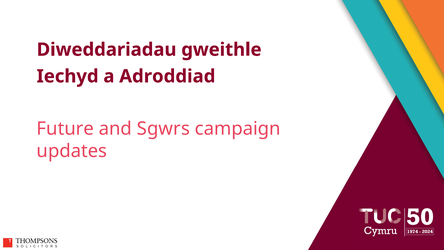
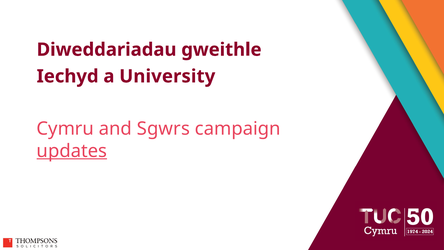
Adroddiad: Adroddiad -> University
Future: Future -> Cymru
updates underline: none -> present
